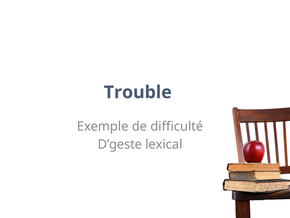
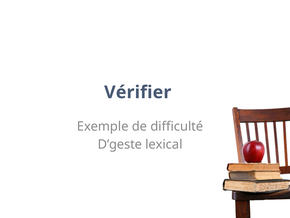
Trouble: Trouble -> Vérifier
